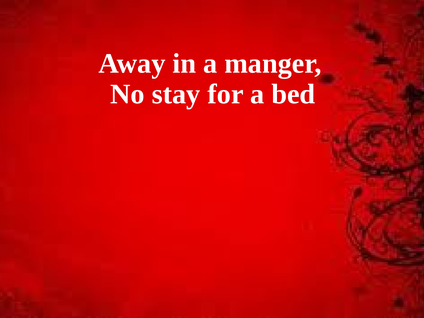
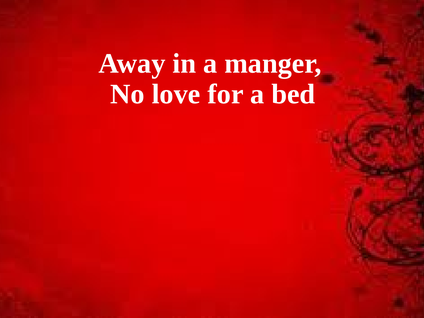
stay: stay -> love
